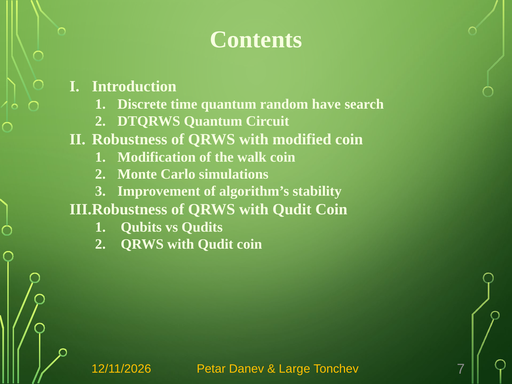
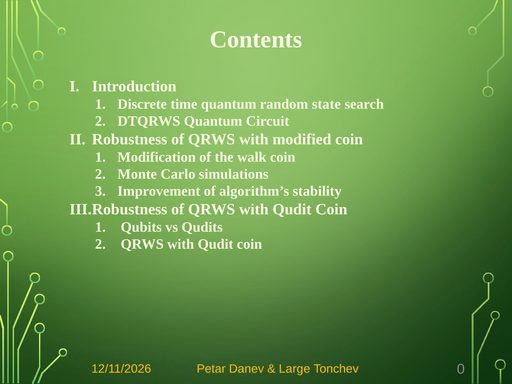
have: have -> state
7: 7 -> 0
